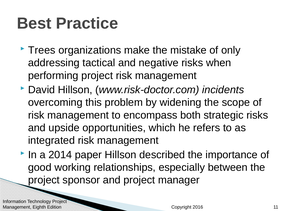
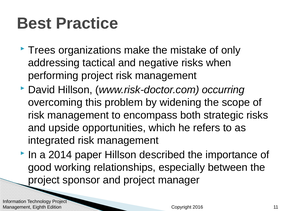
incidents: incidents -> occurring
